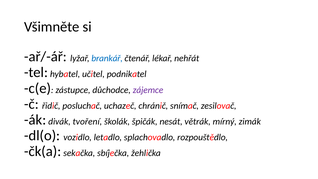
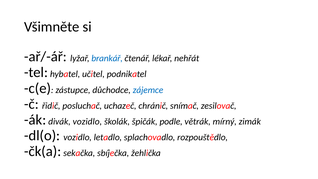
zájemce colour: purple -> blue
divák tvoření: tvoření -> vozidlo
nesát: nesát -> podle
